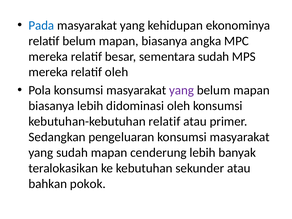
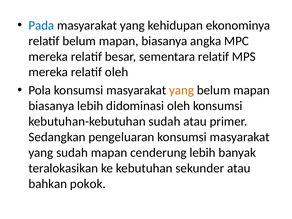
sementara sudah: sudah -> relatif
yang at (182, 90) colour: purple -> orange
kebutuhan-kebutuhan relatif: relatif -> sudah
